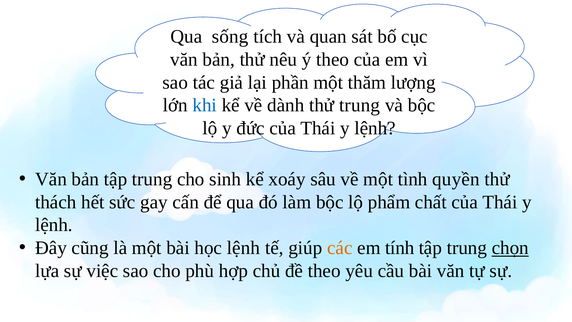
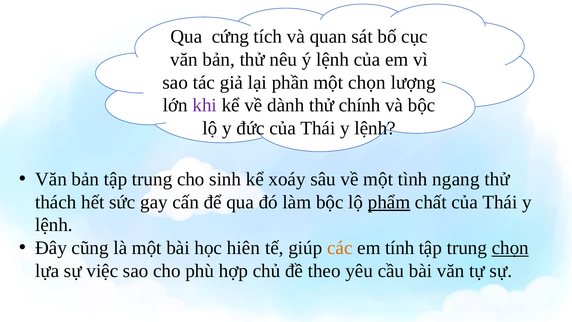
sống: sống -> cứng
ý theo: theo -> lệnh
một thăm: thăm -> chọn
khi colour: blue -> purple
thử trung: trung -> chính
quyền: quyền -> ngang
phẩm underline: none -> present
học lệnh: lệnh -> hiên
